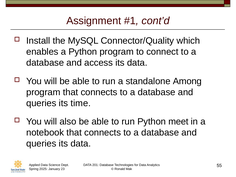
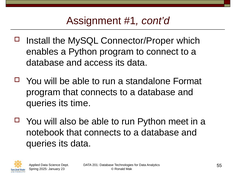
Connector/Quality: Connector/Quality -> Connector/Proper
Among: Among -> Format
